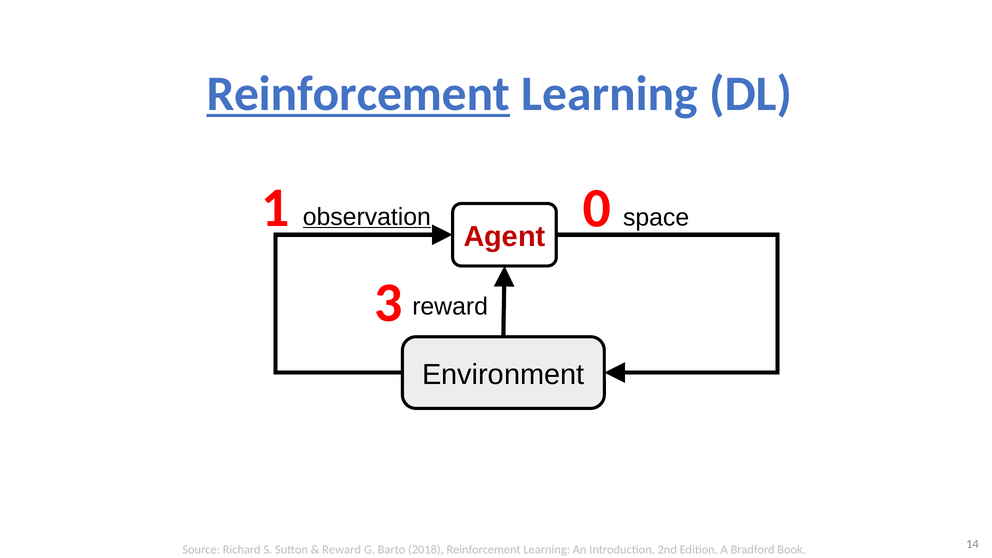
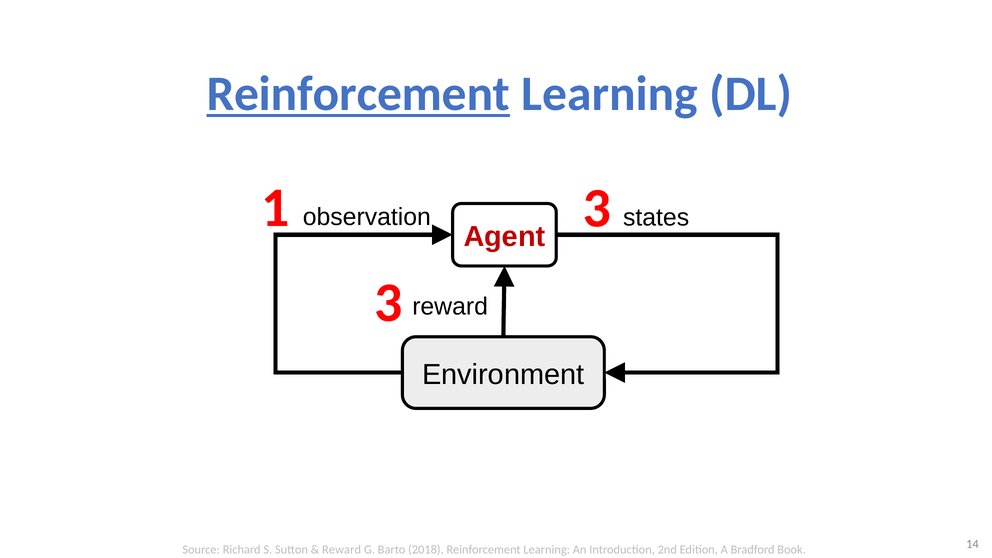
1 0: 0 -> 3
observation underline: present -> none
space: space -> states
